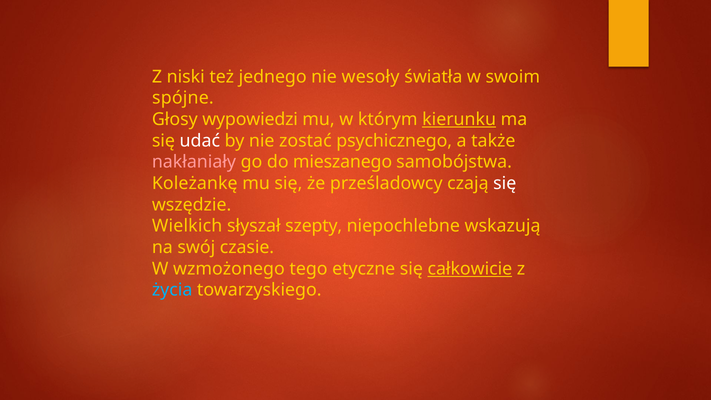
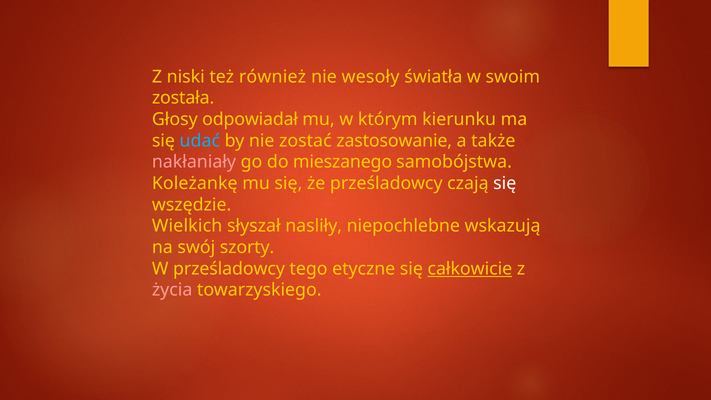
jednego: jednego -> również
spójne: spójne -> została
wypowiedzi: wypowiedzi -> odpowiadał
kierunku underline: present -> none
udać colour: white -> light blue
psychicznego: psychicznego -> zastosowanie
szepty: szepty -> nasliły
czasie: czasie -> szorty
W wzmożonego: wzmożonego -> prześladowcy
życia colour: light blue -> pink
